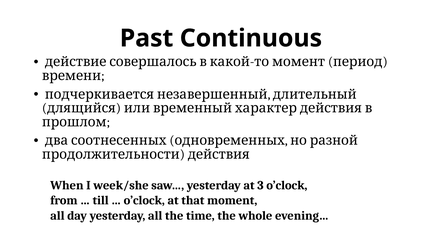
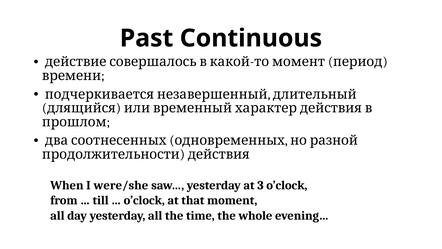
week/she: week/she -> were/she
